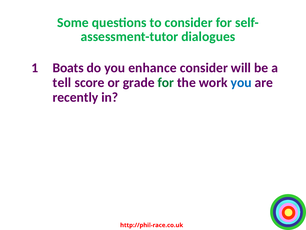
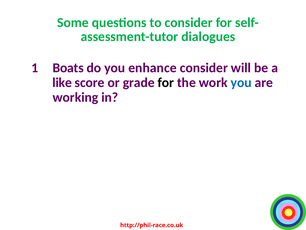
tell: tell -> like
for at (166, 82) colour: green -> black
recently: recently -> working
